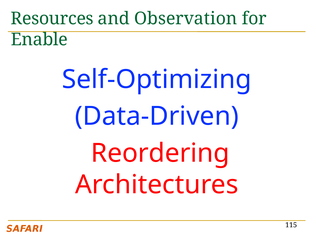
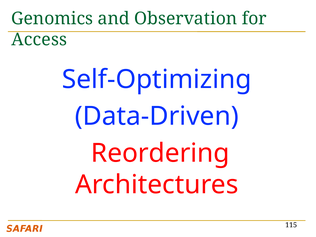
Resources: Resources -> Genomics
Enable: Enable -> Access
